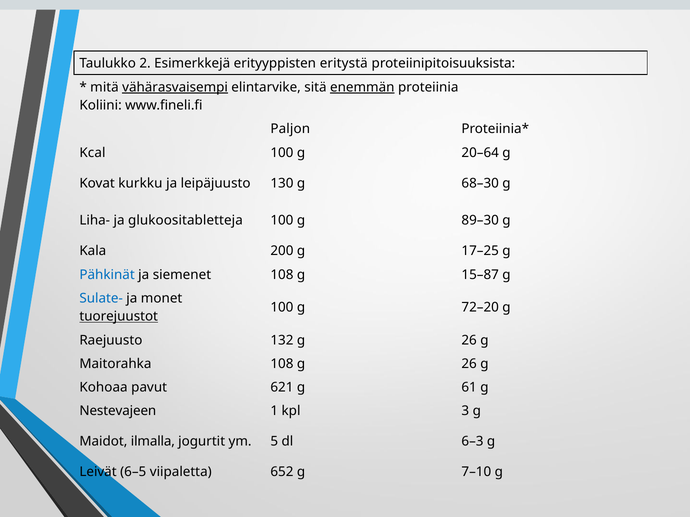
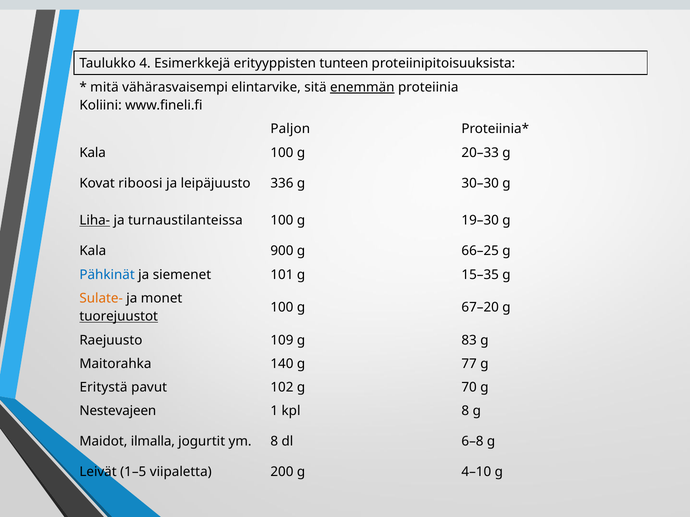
2: 2 -> 4
eritystä: eritystä -> tunteen
vähärasvaisempi underline: present -> none
Kcal at (93, 153): Kcal -> Kala
20–64: 20–64 -> 20–33
kurkku: kurkku -> riboosi
130: 130 -> 336
68–30: 68–30 -> 30–30
Liha- underline: none -> present
glukoositabletteja: glukoositabletteja -> turnaustilanteissa
89–30: 89–30 -> 19–30
200: 200 -> 900
17–25: 17–25 -> 66–25
siemenet 108: 108 -> 101
15–87: 15–87 -> 15–35
Sulate- colour: blue -> orange
72–20: 72–20 -> 67–20
132: 132 -> 109
26 at (469, 340): 26 -> 83
Maitorahka 108: 108 -> 140
26 at (469, 364): 26 -> 77
Kohoaa: Kohoaa -> Eritystä
621: 621 -> 102
61: 61 -> 70
kpl 3: 3 -> 8
ym 5: 5 -> 8
6–3: 6–3 -> 6–8
6–5: 6–5 -> 1–5
652: 652 -> 200
7–10: 7–10 -> 4–10
